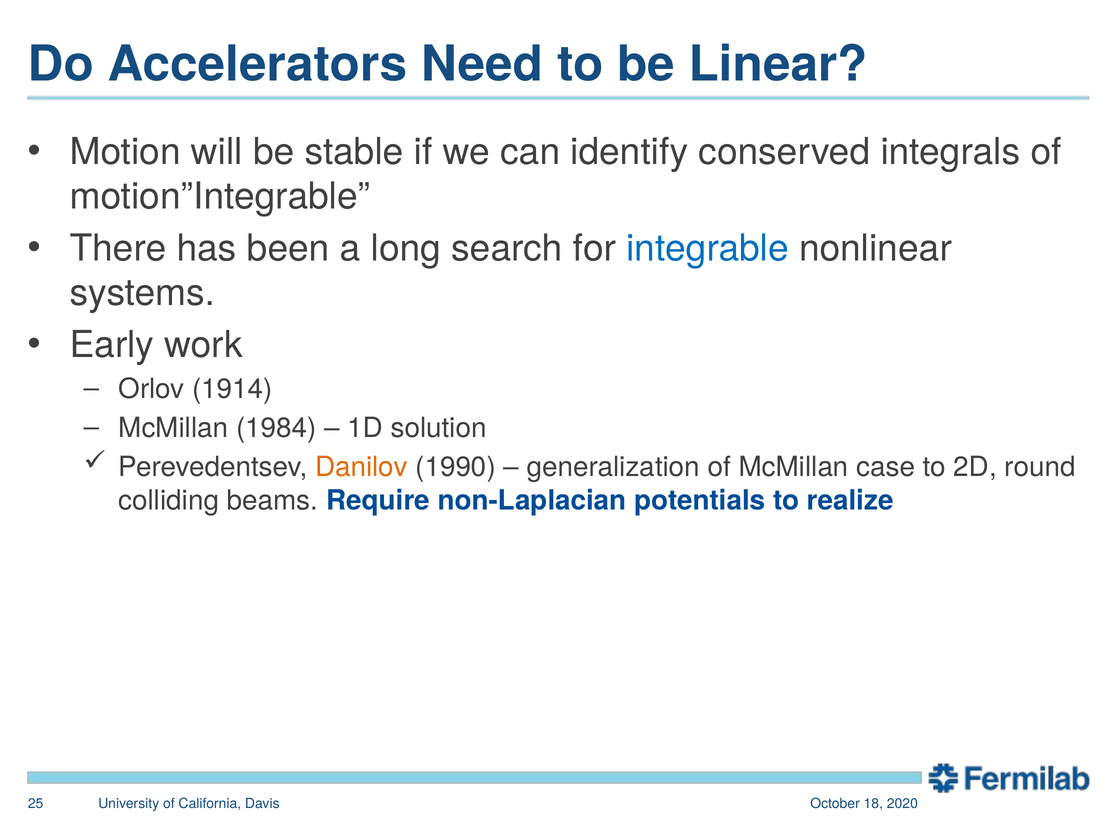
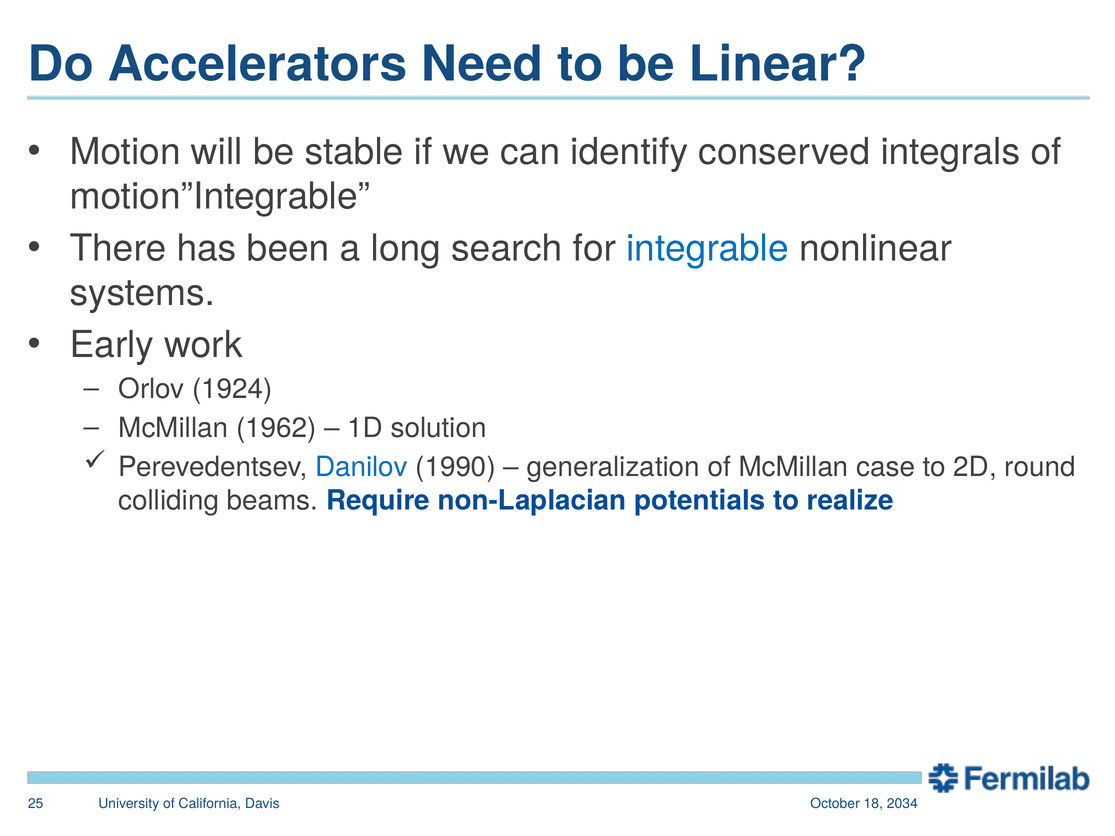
1914: 1914 -> 1924
1984: 1984 -> 1962
Danilov colour: orange -> blue
2020: 2020 -> 2034
